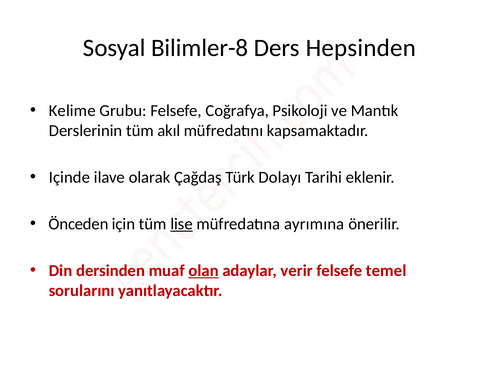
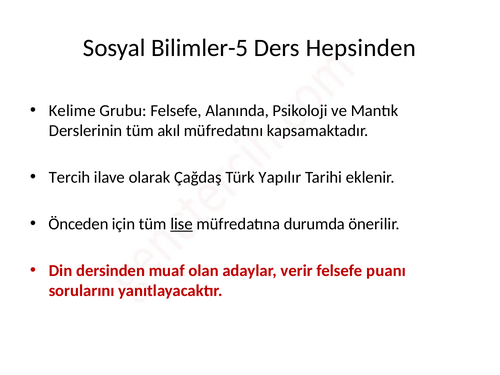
Bilimler-8: Bilimler-8 -> Bilimler-5
Coğrafya: Coğrafya -> Alanında
Içinde: Içinde -> Tercih
Dolayı: Dolayı -> Yapılır
ayrımına: ayrımına -> durumda
olan underline: present -> none
temel: temel -> puanı
